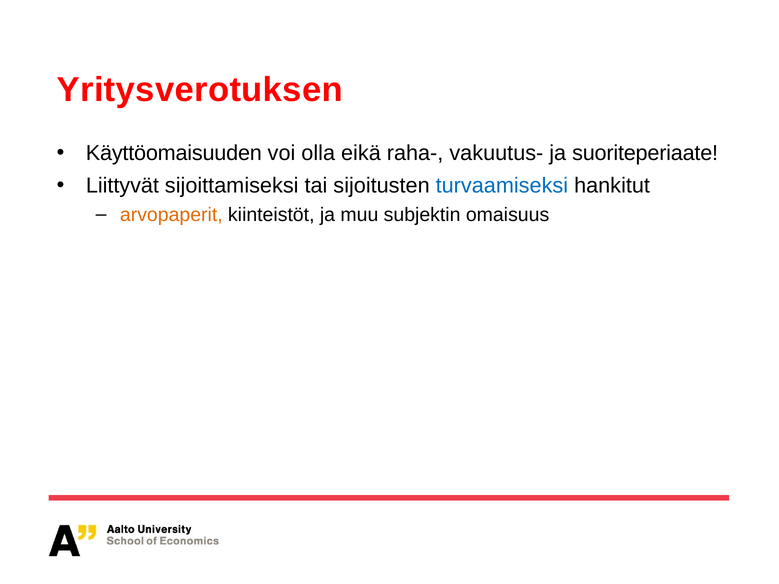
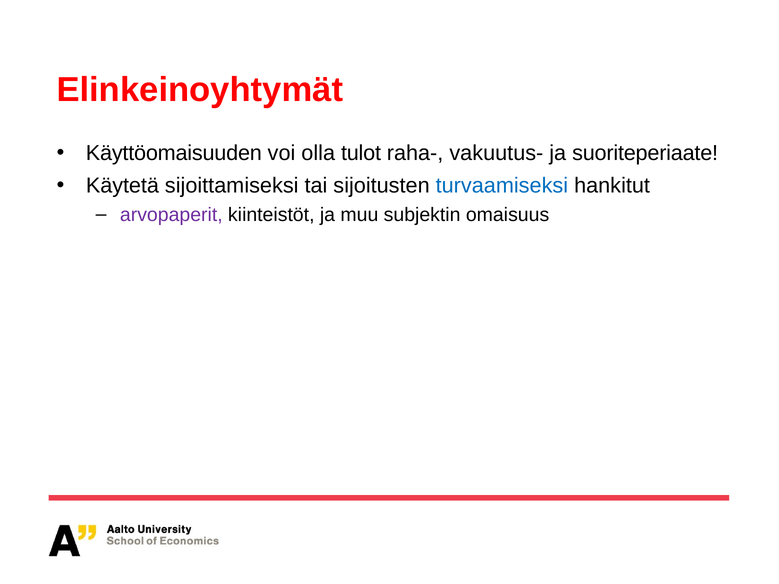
Yritysverotuksen: Yritysverotuksen -> Elinkeinoyhtymät
eikä: eikä -> tulot
Liittyvät: Liittyvät -> Käytetä
arvopaperit colour: orange -> purple
